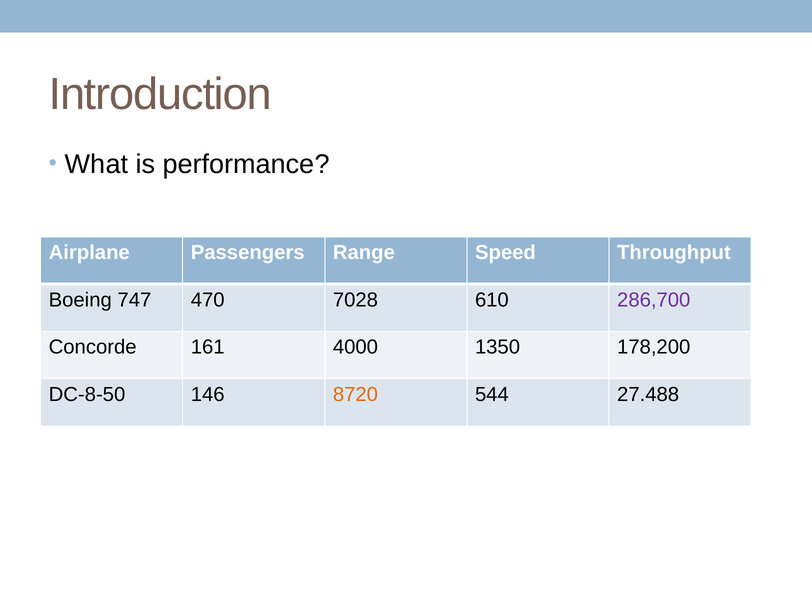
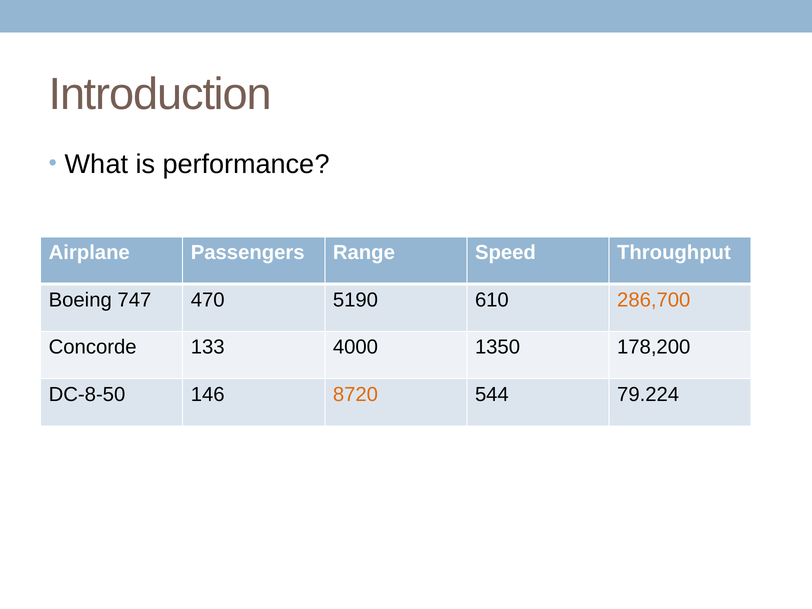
7028: 7028 -> 5190
286,700 colour: purple -> orange
161: 161 -> 133
27.488: 27.488 -> 79.224
